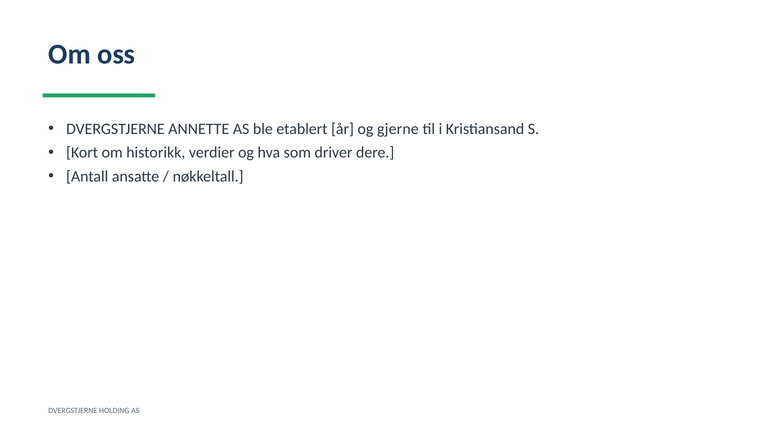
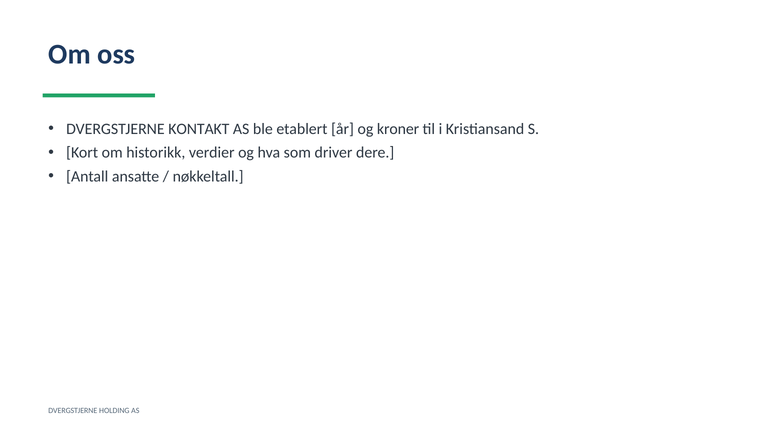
ANNETTE: ANNETTE -> KONTAKT
gjerne: gjerne -> kroner
